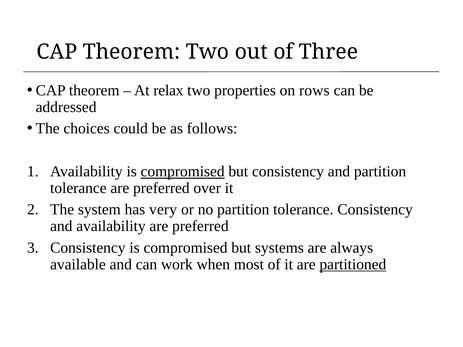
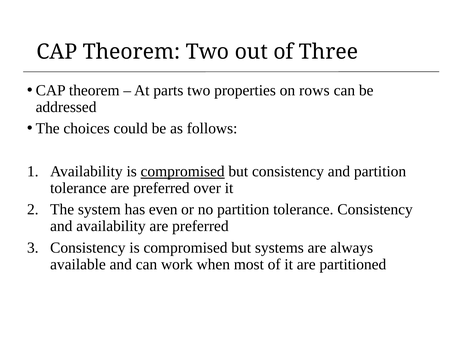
relax: relax -> parts
very: very -> even
partitioned underline: present -> none
